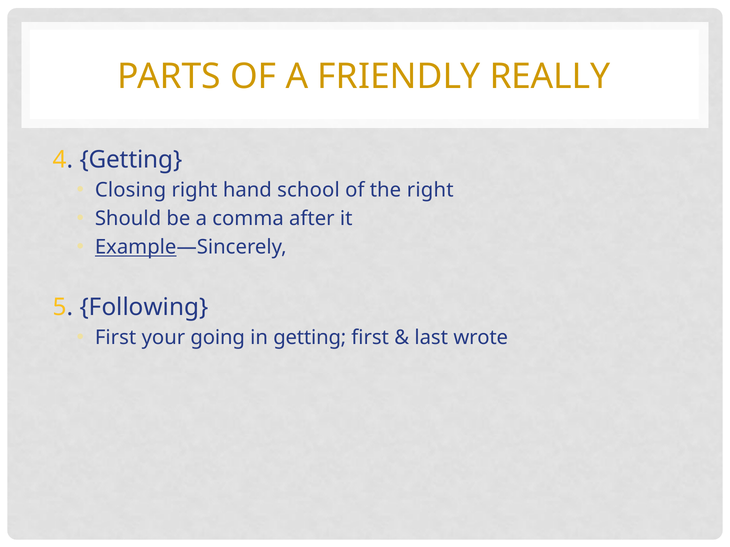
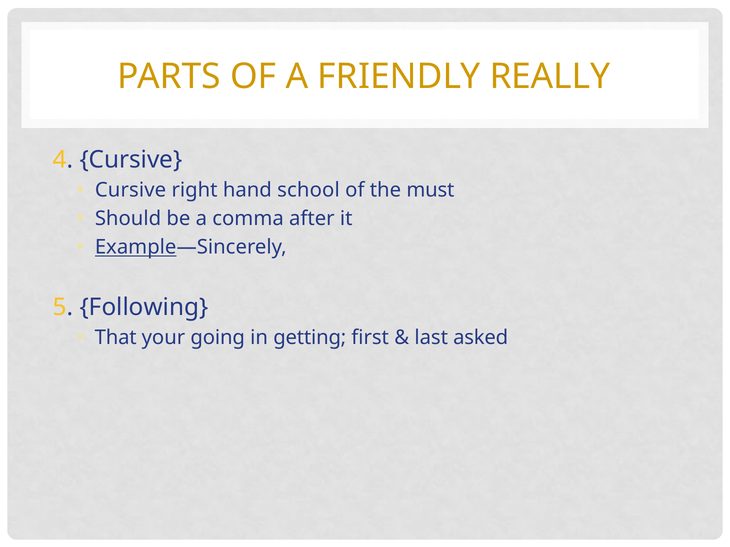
4 Getting: Getting -> Cursive
Closing at (131, 190): Closing -> Cursive
the right: right -> must
First at (116, 338): First -> That
wrote: wrote -> asked
